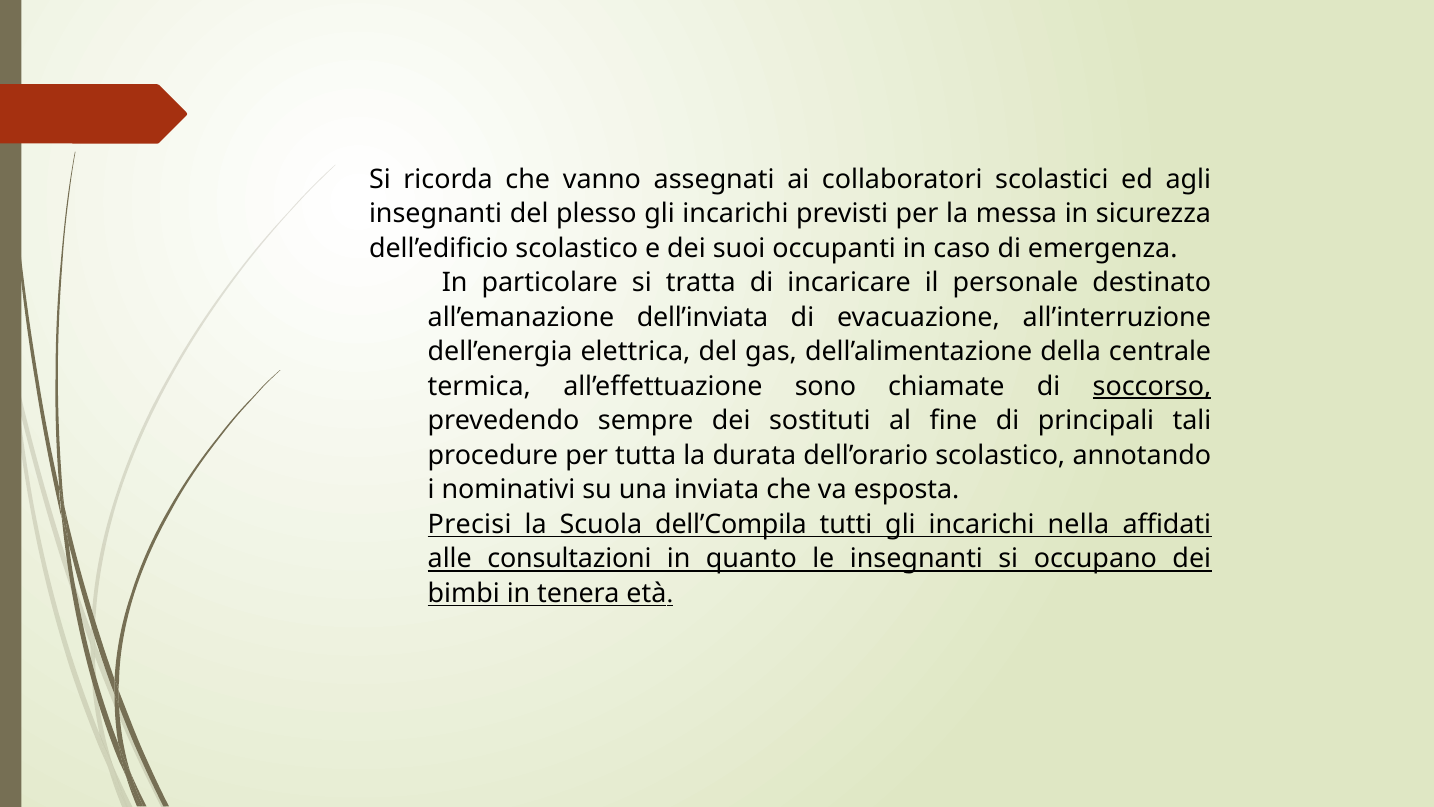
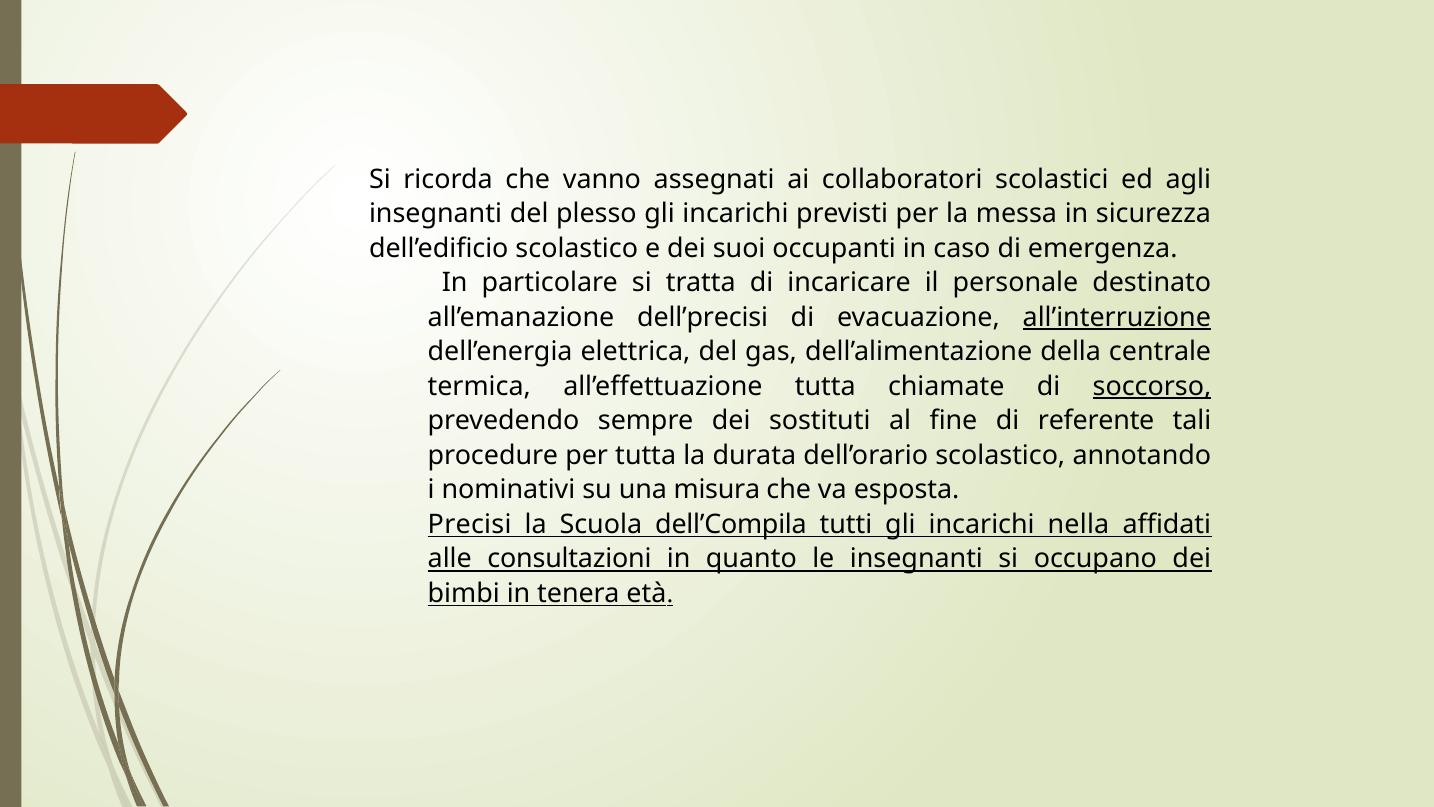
dell’inviata: dell’inviata -> dell’precisi
all’interruzione underline: none -> present
all’effettuazione sono: sono -> tutta
principali: principali -> referente
inviata: inviata -> misura
